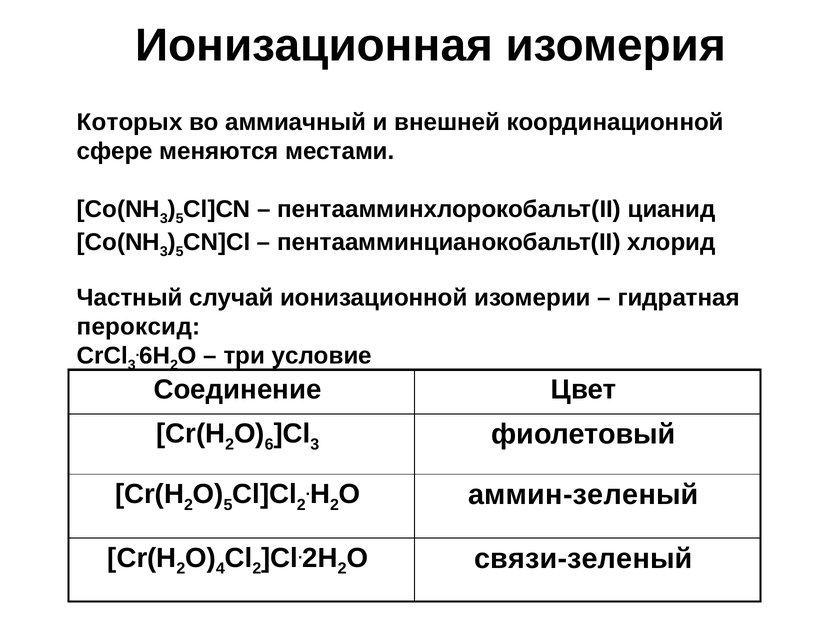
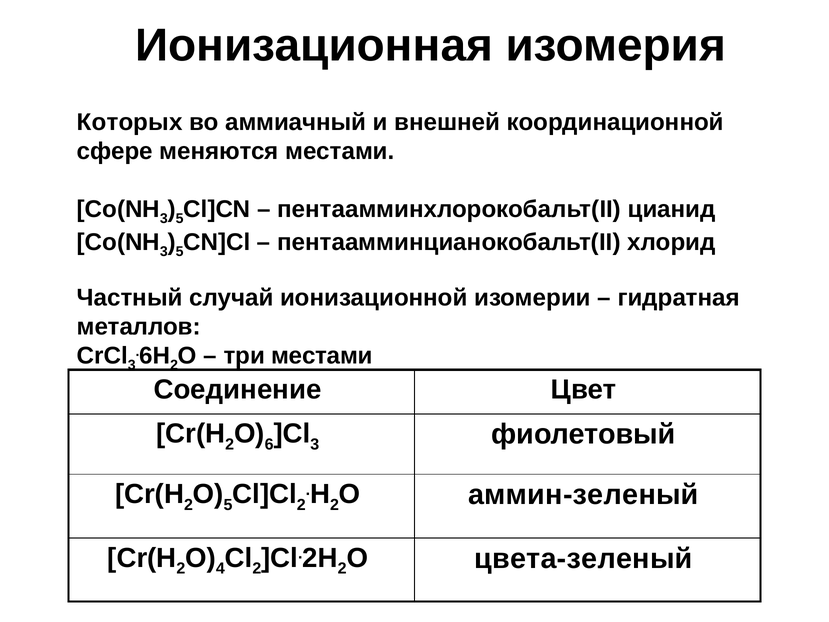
пероксид: пероксид -> металлов
три условие: условие -> местами
связи-зеленый: связи-зеленый -> цвета-зеленый
